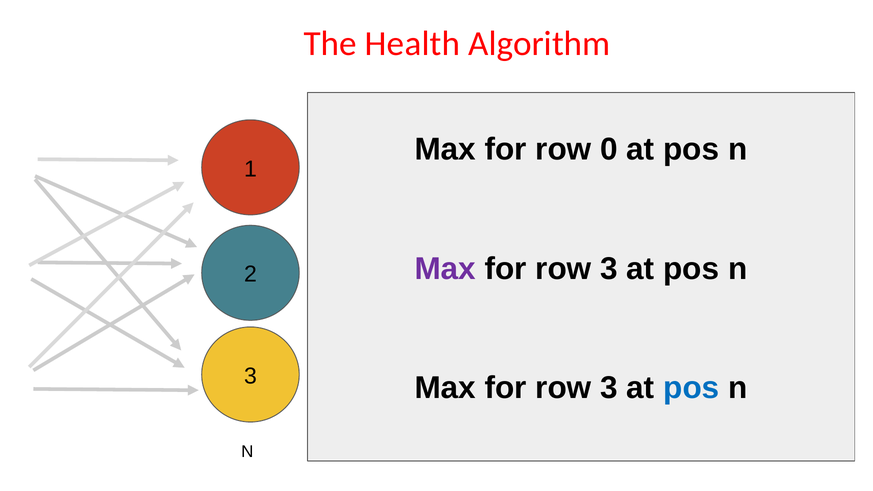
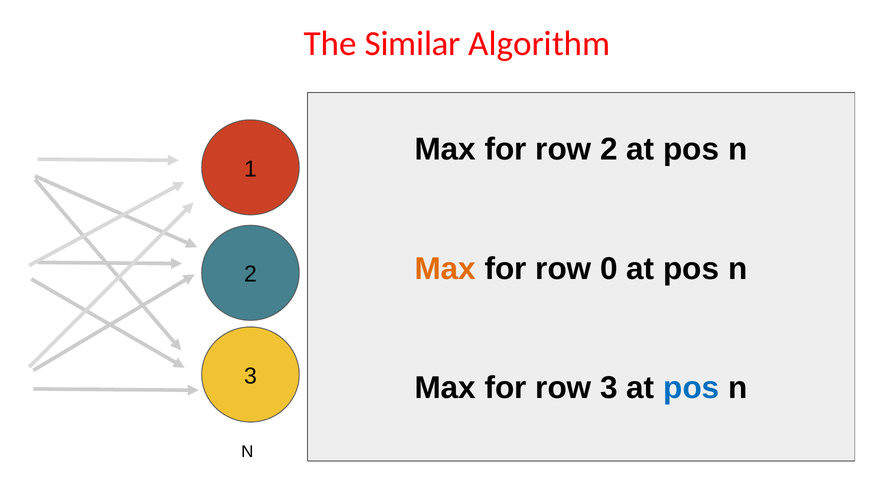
Health: Health -> Similar
row 0: 0 -> 2
Max at (445, 269) colour: purple -> orange
3 at (609, 269): 3 -> 0
